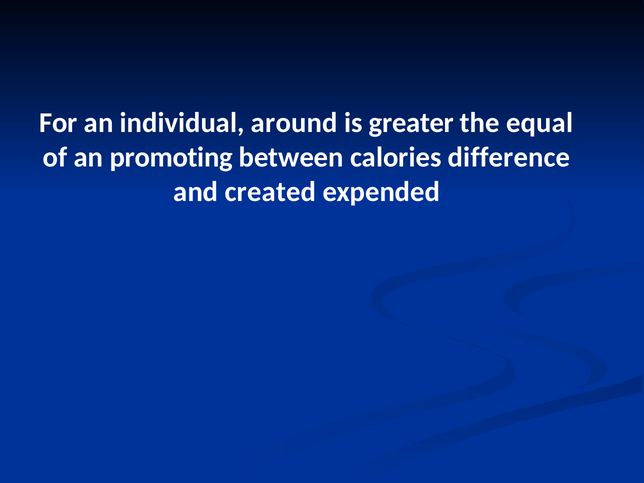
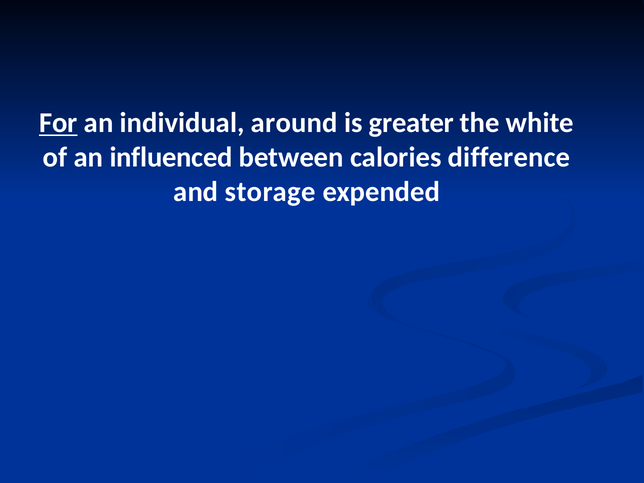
For underline: none -> present
equal: equal -> white
promoting: promoting -> influenced
created: created -> storage
